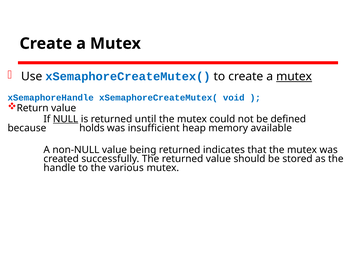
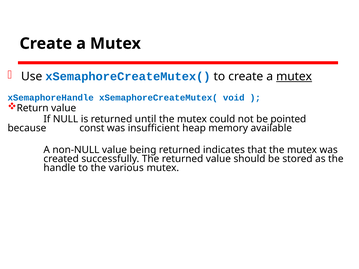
NULL underline: present -> none
defined: defined -> pointed
holds: holds -> const
